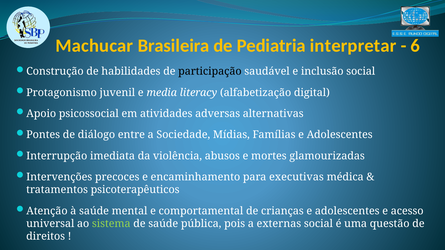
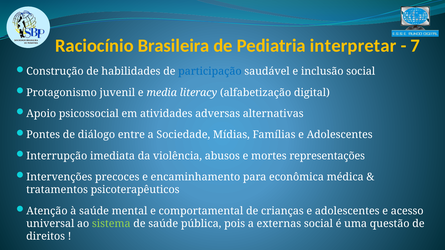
Machucar: Machucar -> Raciocínio
6: 6 -> 7
participação colour: black -> blue
glamourizadas: glamourizadas -> representações
executivas: executivas -> econômica
